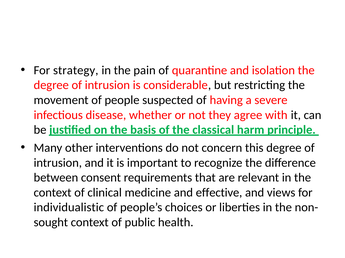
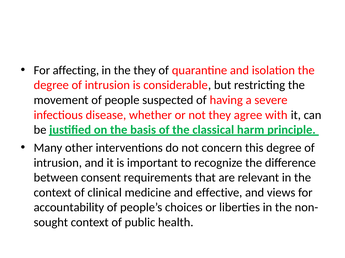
strategy: strategy -> affecting
the pain: pain -> they
individualistic: individualistic -> accountability
